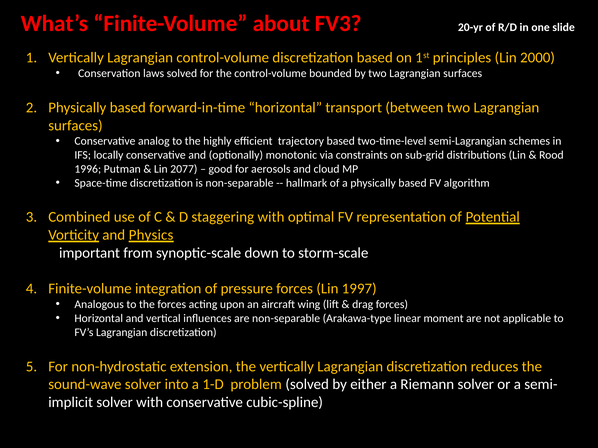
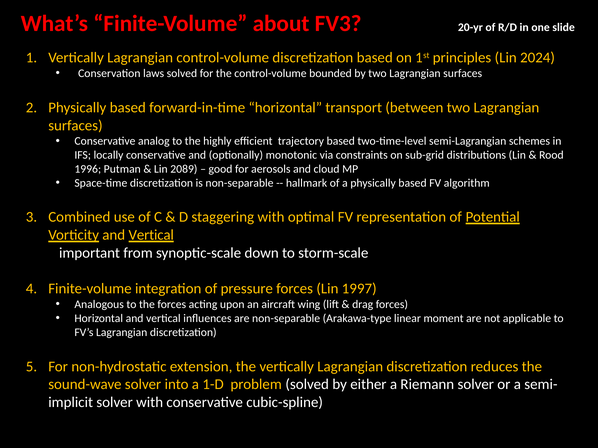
2000: 2000 -> 2024
2077: 2077 -> 2089
Vorticity and Physics: Physics -> Vertical
